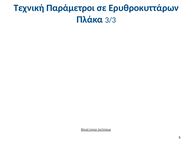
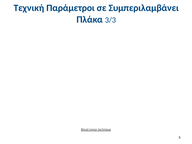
Ερυθροκυττάρων: Ερυθροκυττάρων -> Συμπεριλαμβάνει
